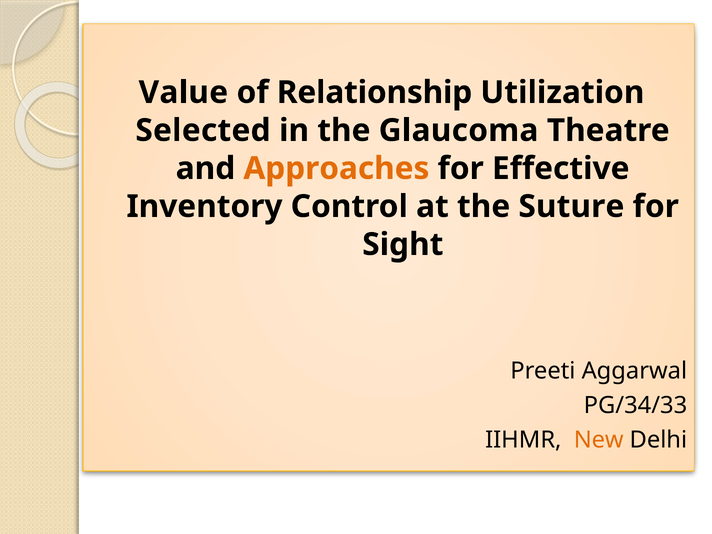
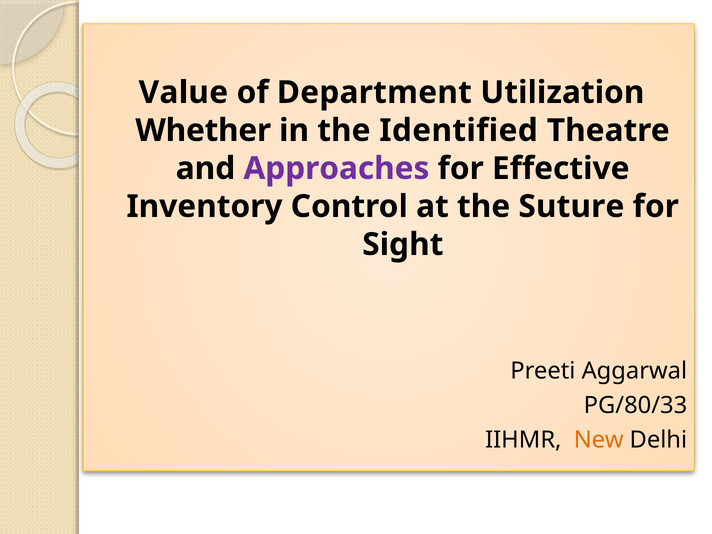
Relationship: Relationship -> Department
Selected: Selected -> Whether
Glaucoma: Glaucoma -> Identified
Approaches colour: orange -> purple
PG/34/33: PG/34/33 -> PG/80/33
